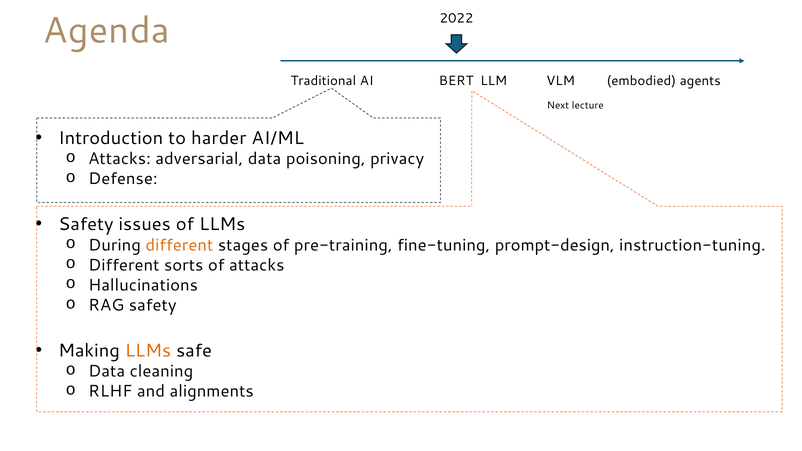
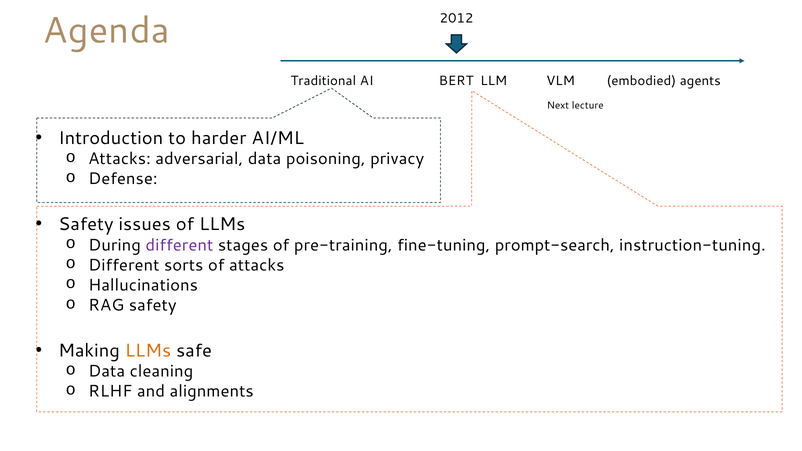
2022: 2022 -> 2012
different at (179, 245) colour: orange -> purple
prompt-design: prompt-design -> prompt-search
